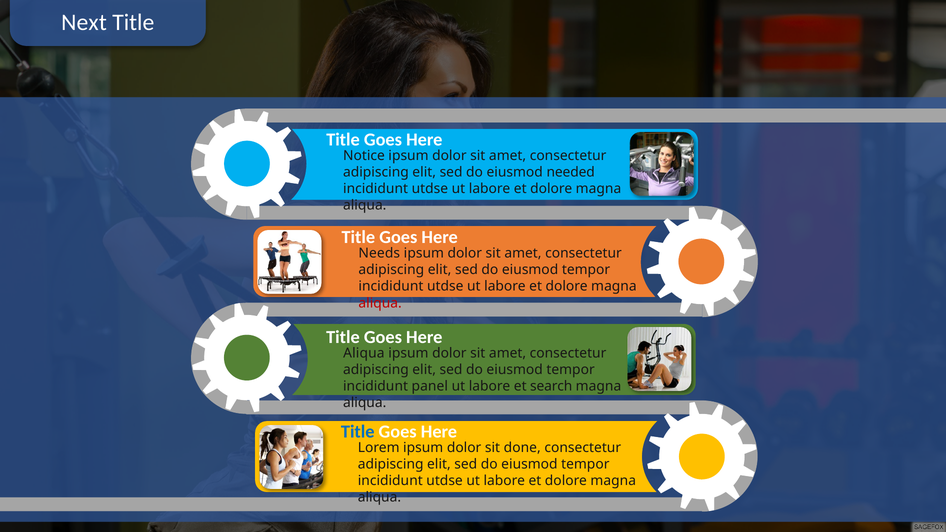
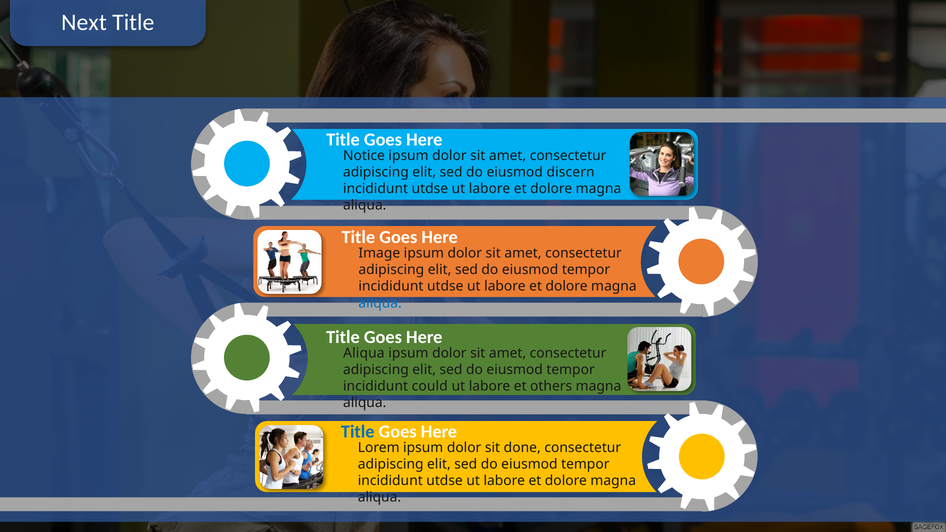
needed: needed -> discern
Needs: Needs -> Image
aliqua at (380, 303) colour: red -> blue
panel: panel -> could
search: search -> others
